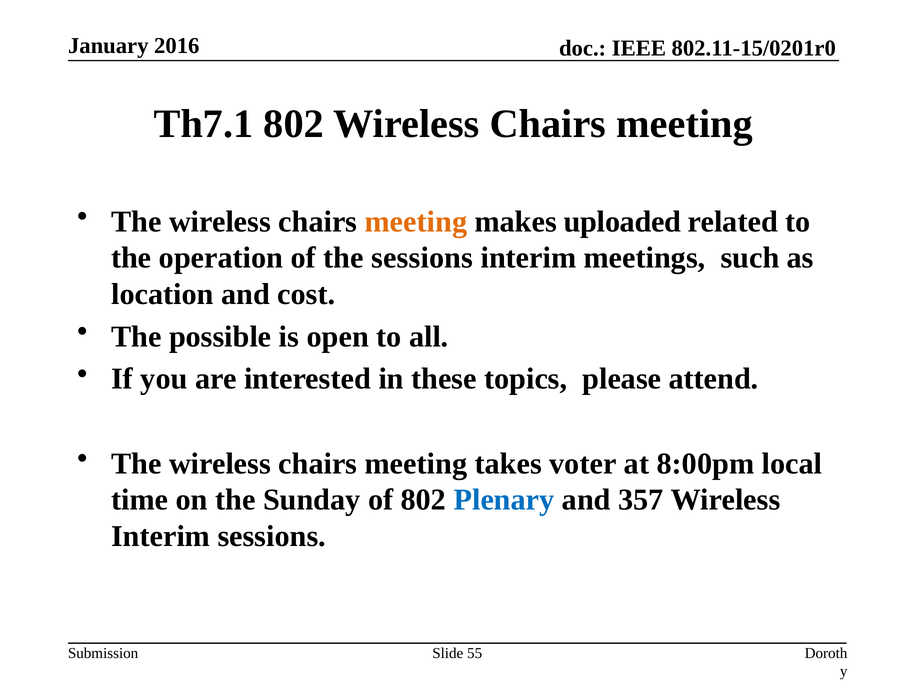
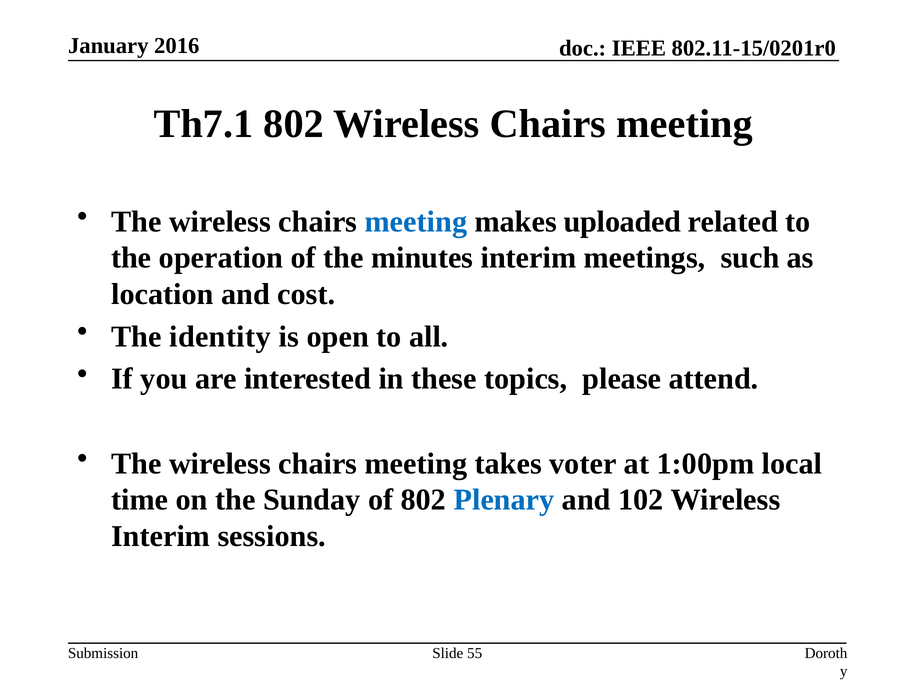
meeting at (416, 221) colour: orange -> blue
the sessions: sessions -> minutes
possible: possible -> identity
8:00pm: 8:00pm -> 1:00pm
357: 357 -> 102
